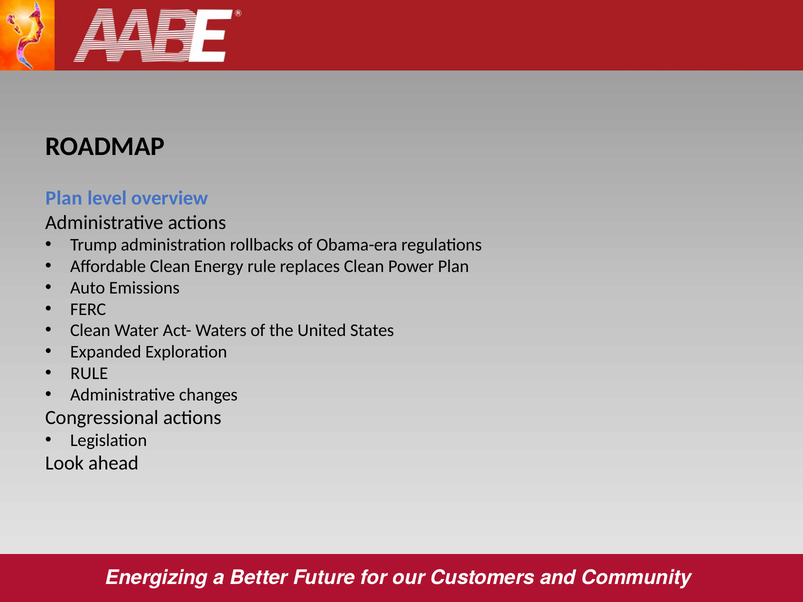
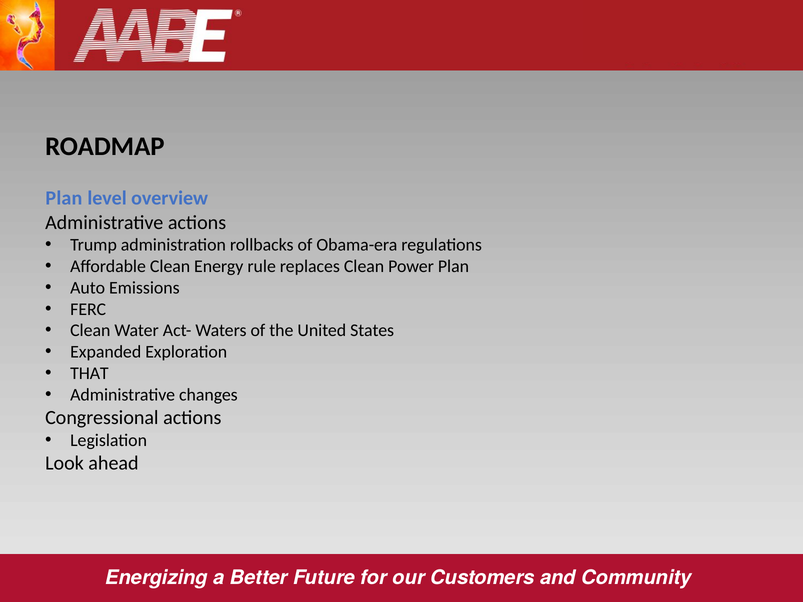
RULE at (89, 374): RULE -> THAT
